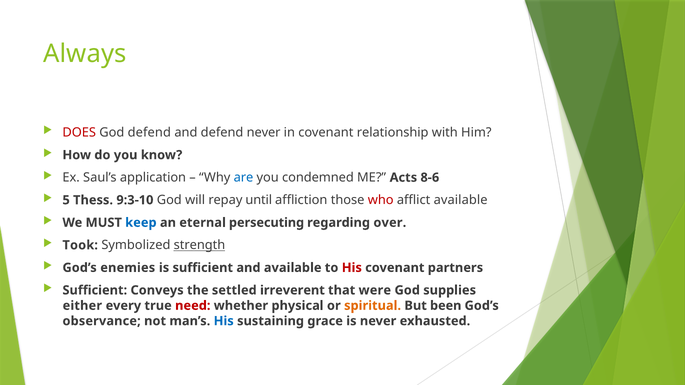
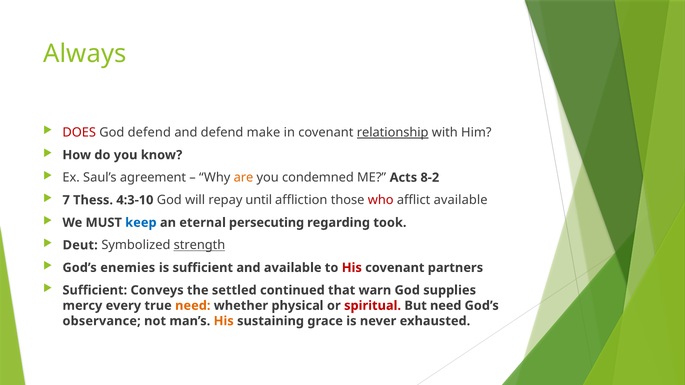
defend never: never -> make
relationship underline: none -> present
application: application -> agreement
are colour: blue -> orange
8-6: 8-6 -> 8-2
5: 5 -> 7
9:3-10: 9:3-10 -> 4:3-10
over: over -> took
Took: Took -> Deut
irreverent: irreverent -> continued
were: were -> warn
either: either -> mercy
need at (193, 306) colour: red -> orange
spiritual colour: orange -> red
But been: been -> need
His at (224, 321) colour: blue -> orange
